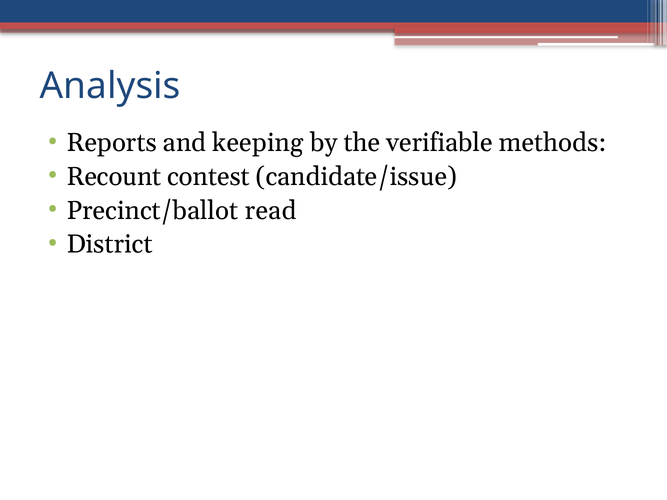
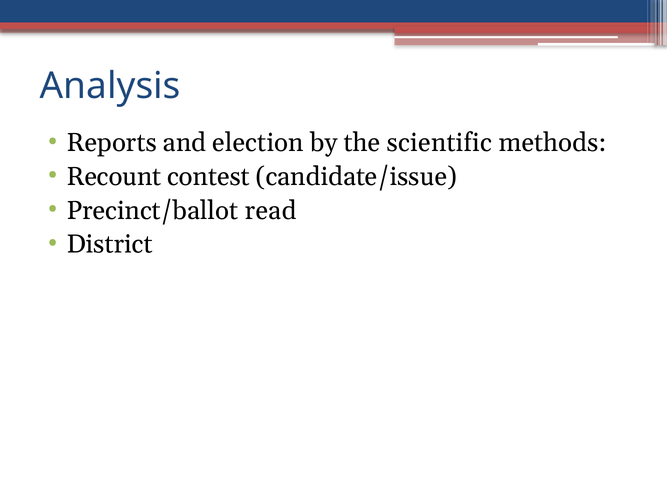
keeping: keeping -> election
verifiable: verifiable -> scientific
